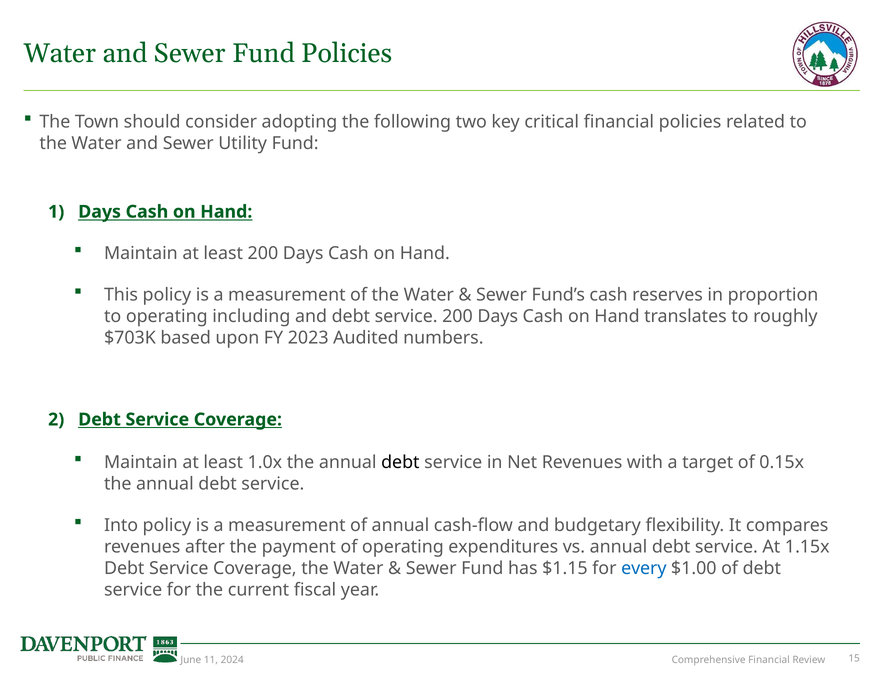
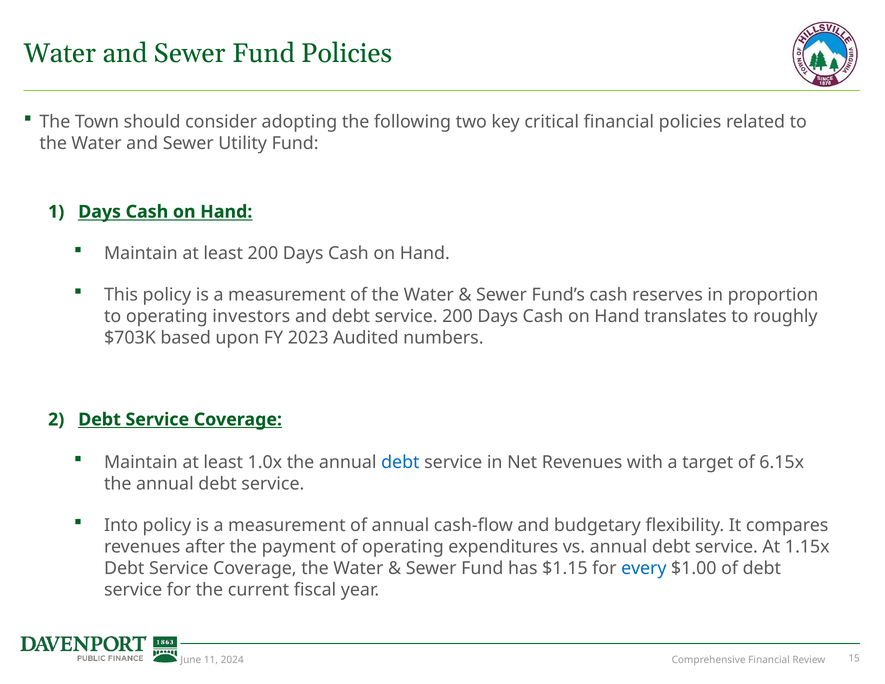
including: including -> investors
debt at (400, 462) colour: black -> blue
0.15x: 0.15x -> 6.15x
